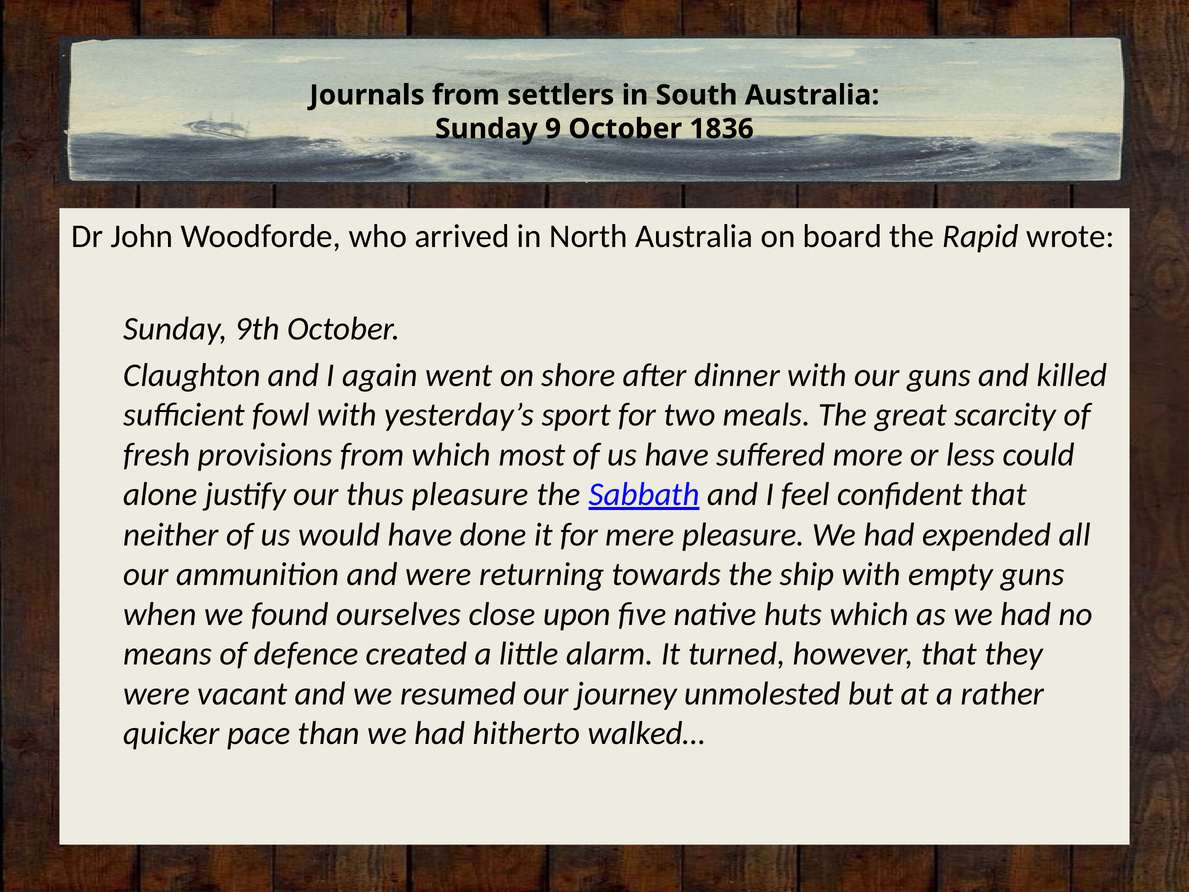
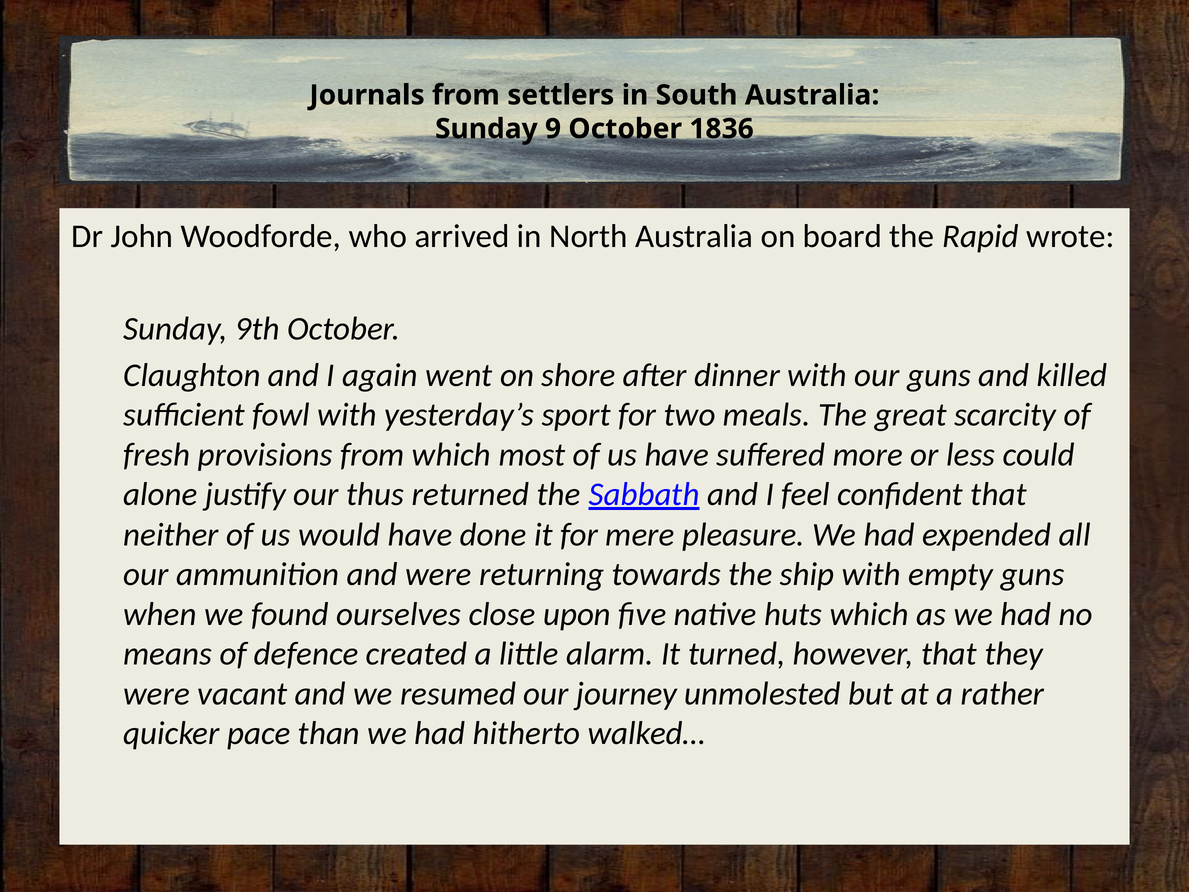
thus pleasure: pleasure -> returned
